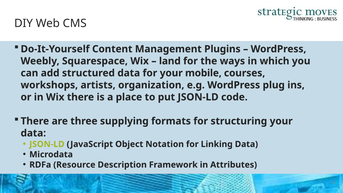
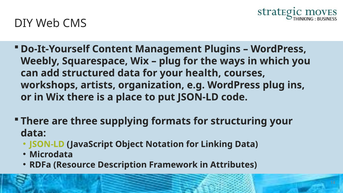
land at (170, 61): land -> plug
mobile: mobile -> health
